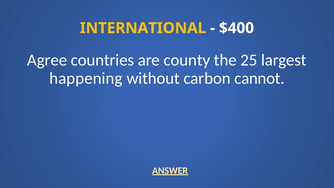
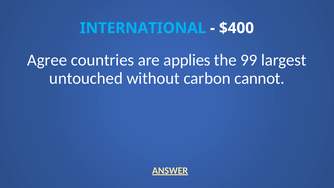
INTERNATIONAL colour: yellow -> light blue
county: county -> applies
25: 25 -> 99
happening: happening -> untouched
